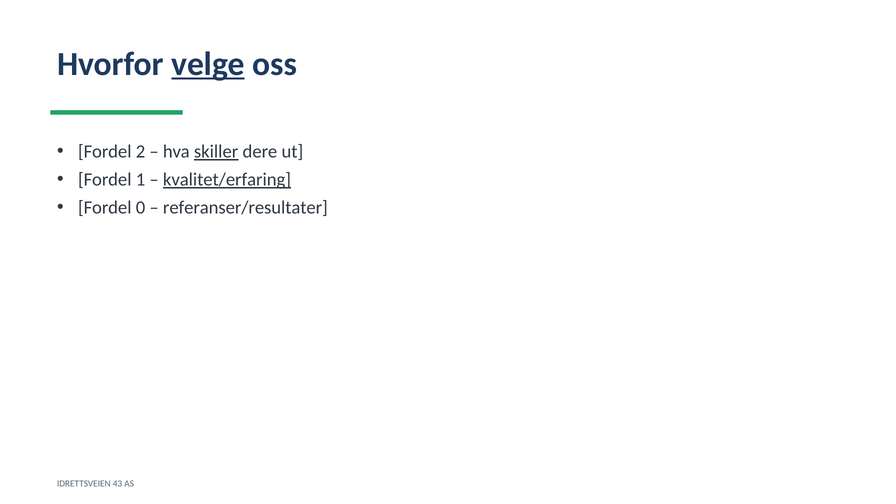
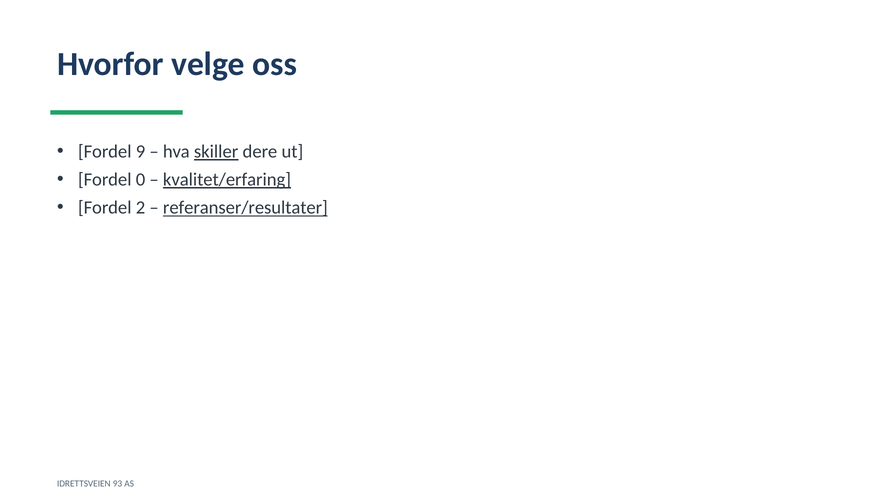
velge underline: present -> none
2: 2 -> 9
1: 1 -> 0
0: 0 -> 2
referanser/resultater underline: none -> present
43: 43 -> 93
